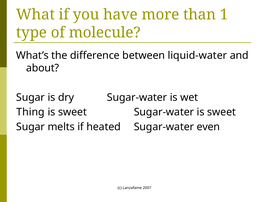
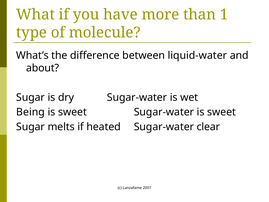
Thing: Thing -> Being
even: even -> clear
